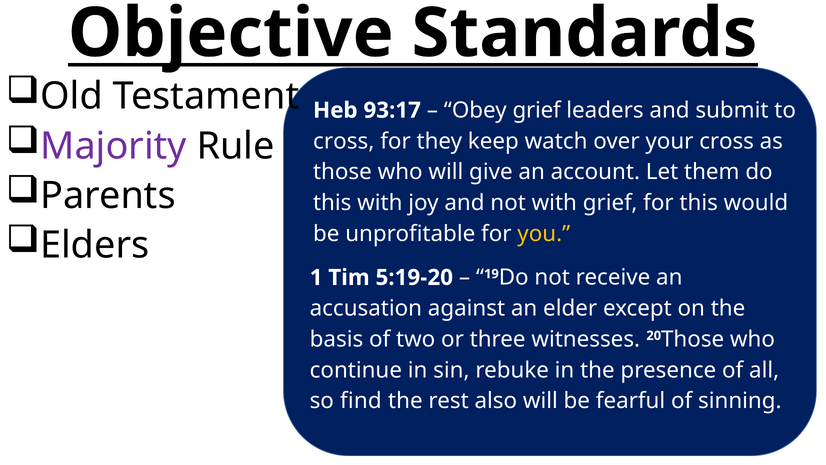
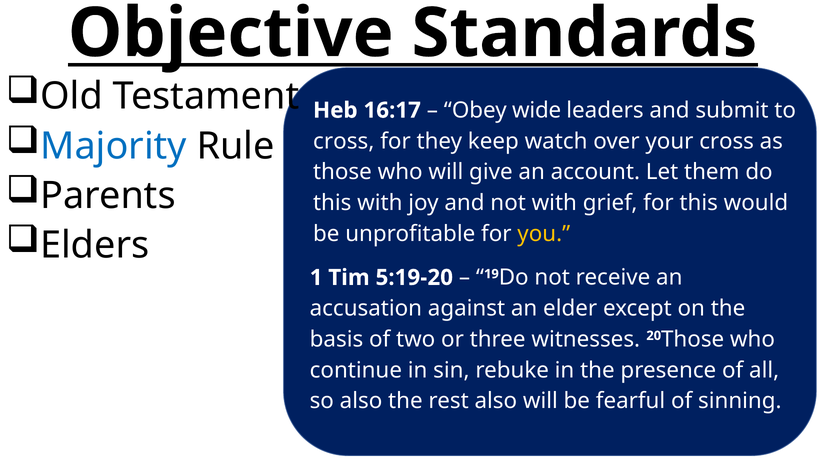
93:17: 93:17 -> 16:17
Obey grief: grief -> wide
Majority colour: purple -> blue
so find: find -> also
